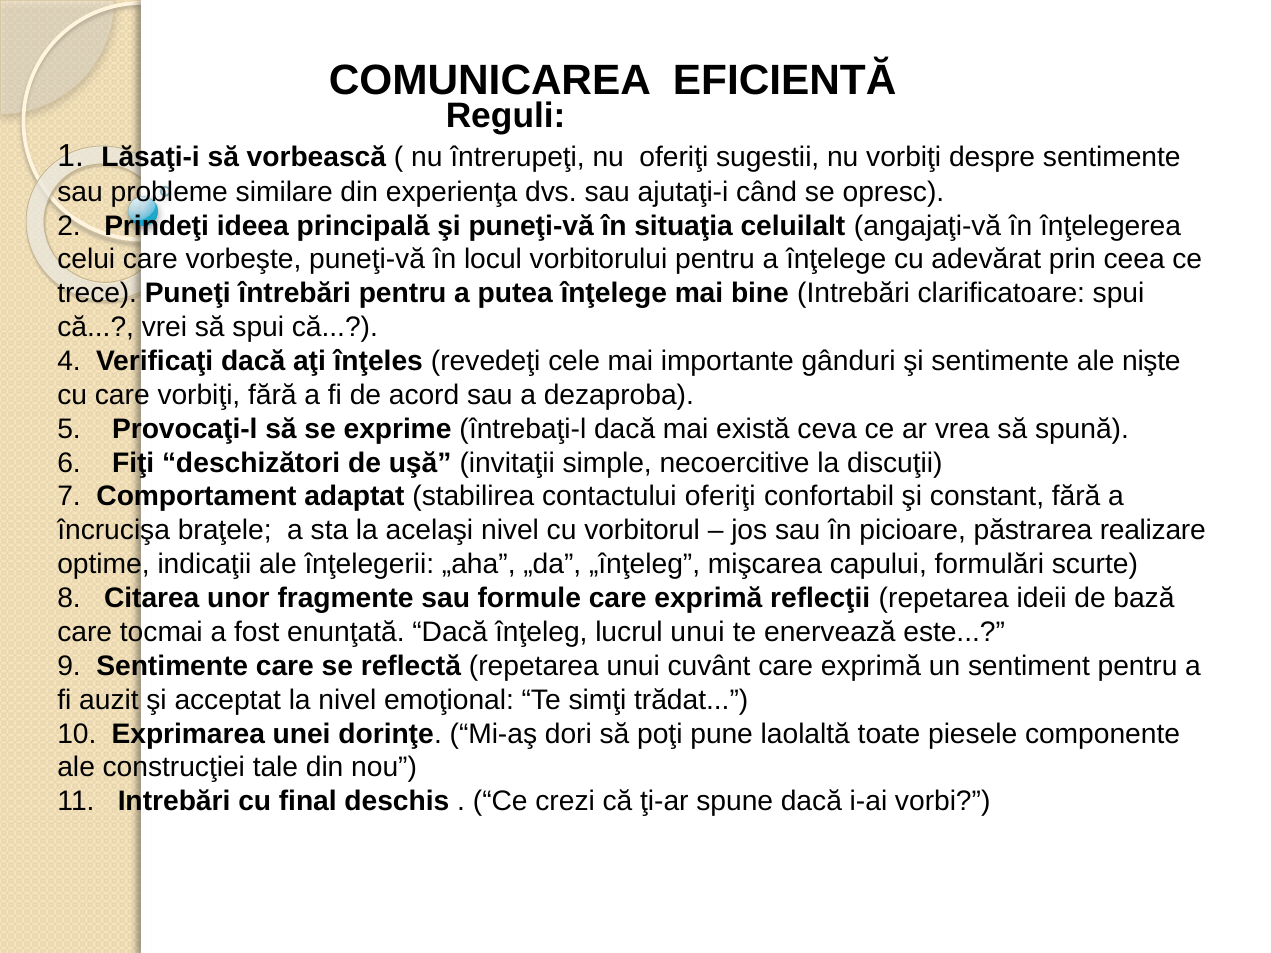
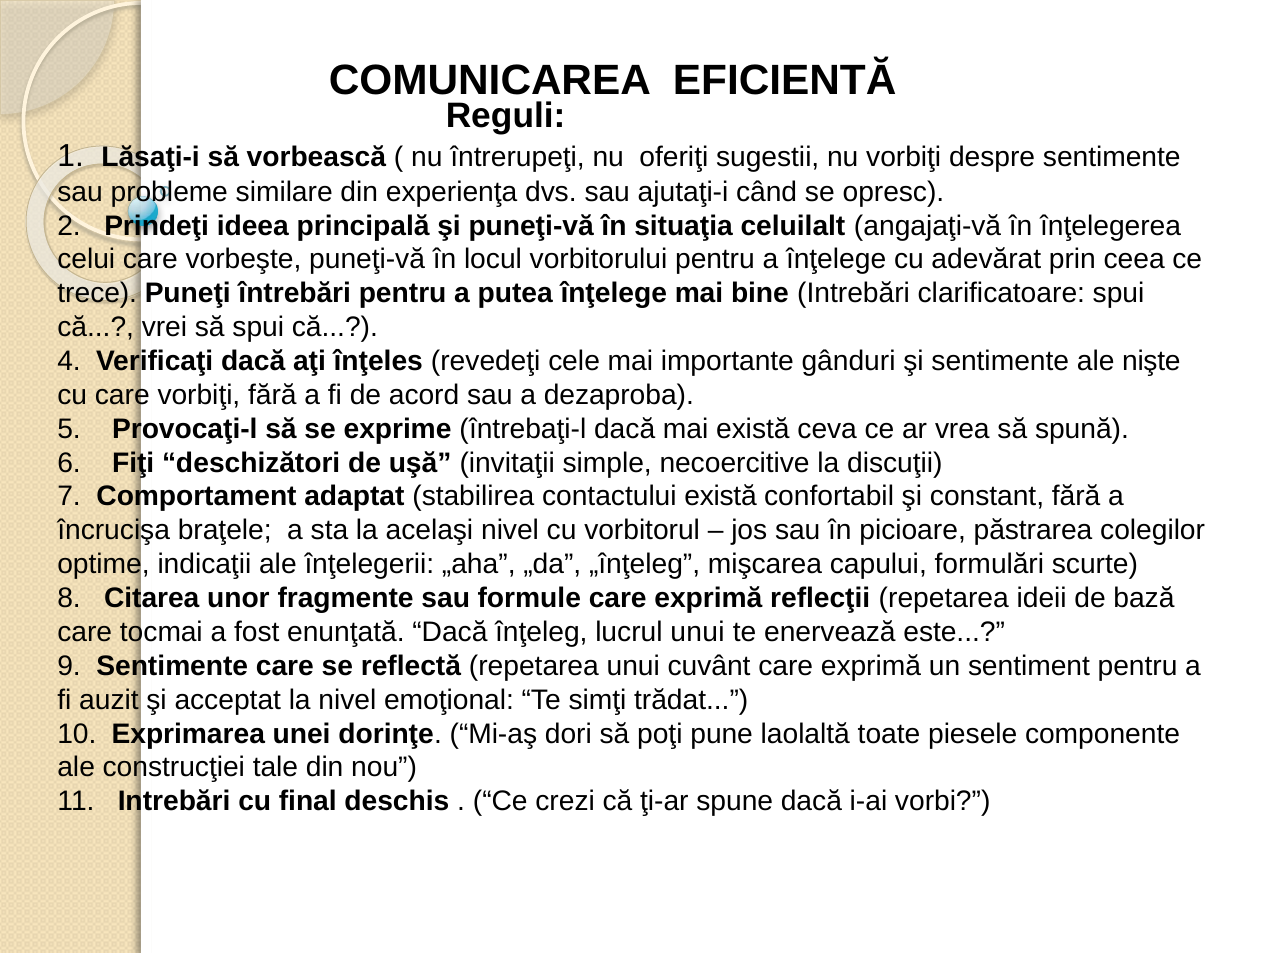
contactului oferiţi: oferiţi -> există
realizare: realizare -> colegilor
